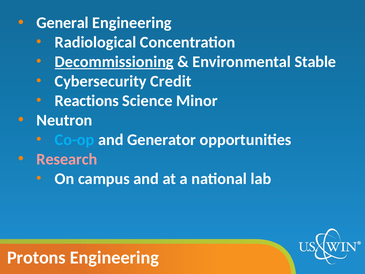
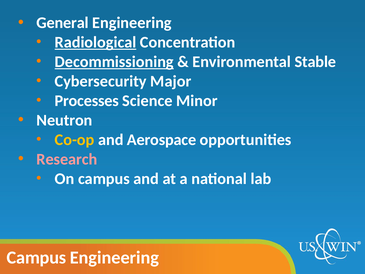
Radiological underline: none -> present
Credit: Credit -> Major
Reactions: Reactions -> Processes
Co-op colour: light blue -> yellow
Generator: Generator -> Aerospace
Protons at (36, 257): Protons -> Campus
